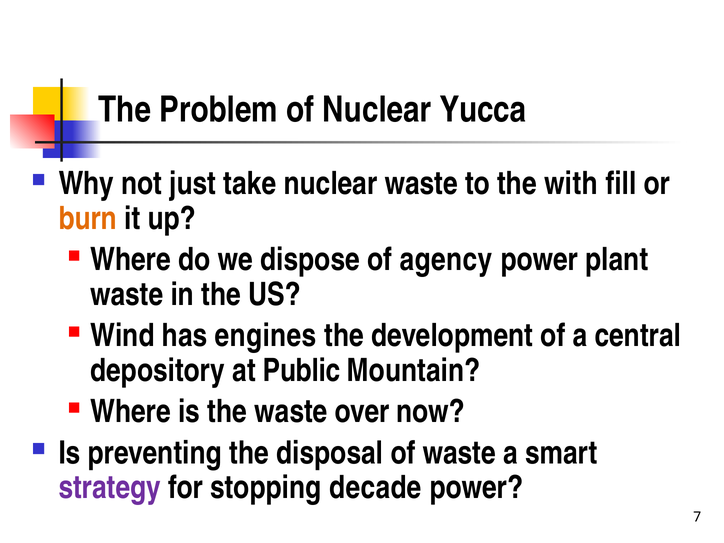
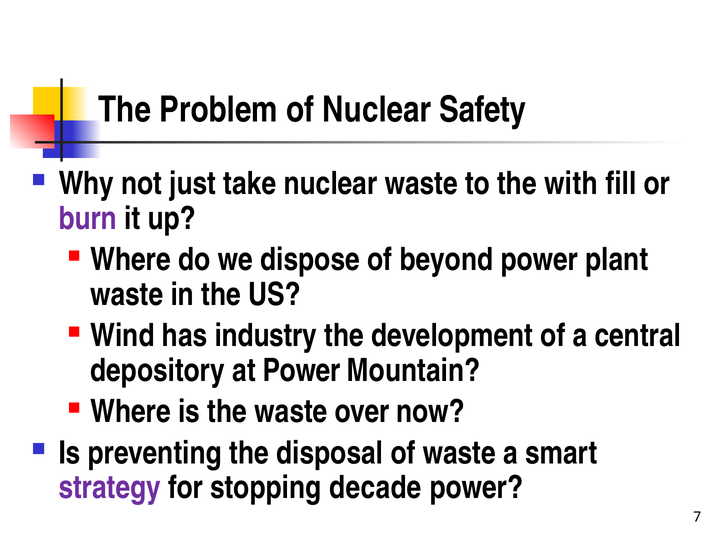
Yucca: Yucca -> Safety
burn colour: orange -> purple
agency: agency -> beyond
engines: engines -> industry
at Public: Public -> Power
